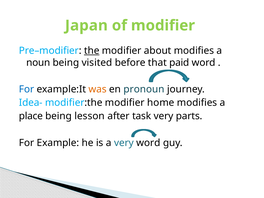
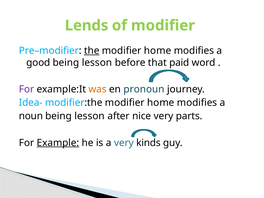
Japan: Japan -> Lends
about at (158, 51): about -> home
noun: noun -> good
visited at (97, 63): visited -> lesson
For at (27, 89) colour: blue -> purple
place: place -> noun
task: task -> nice
Example underline: none -> present
very word: word -> kinds
